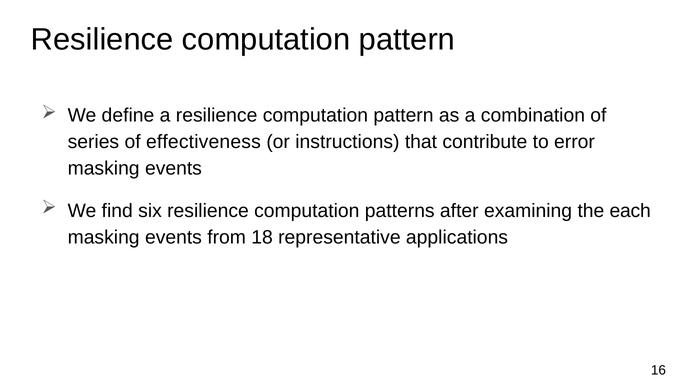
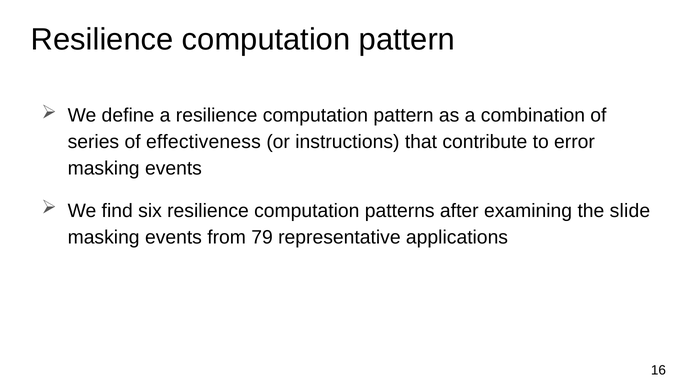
each: each -> slide
18: 18 -> 79
